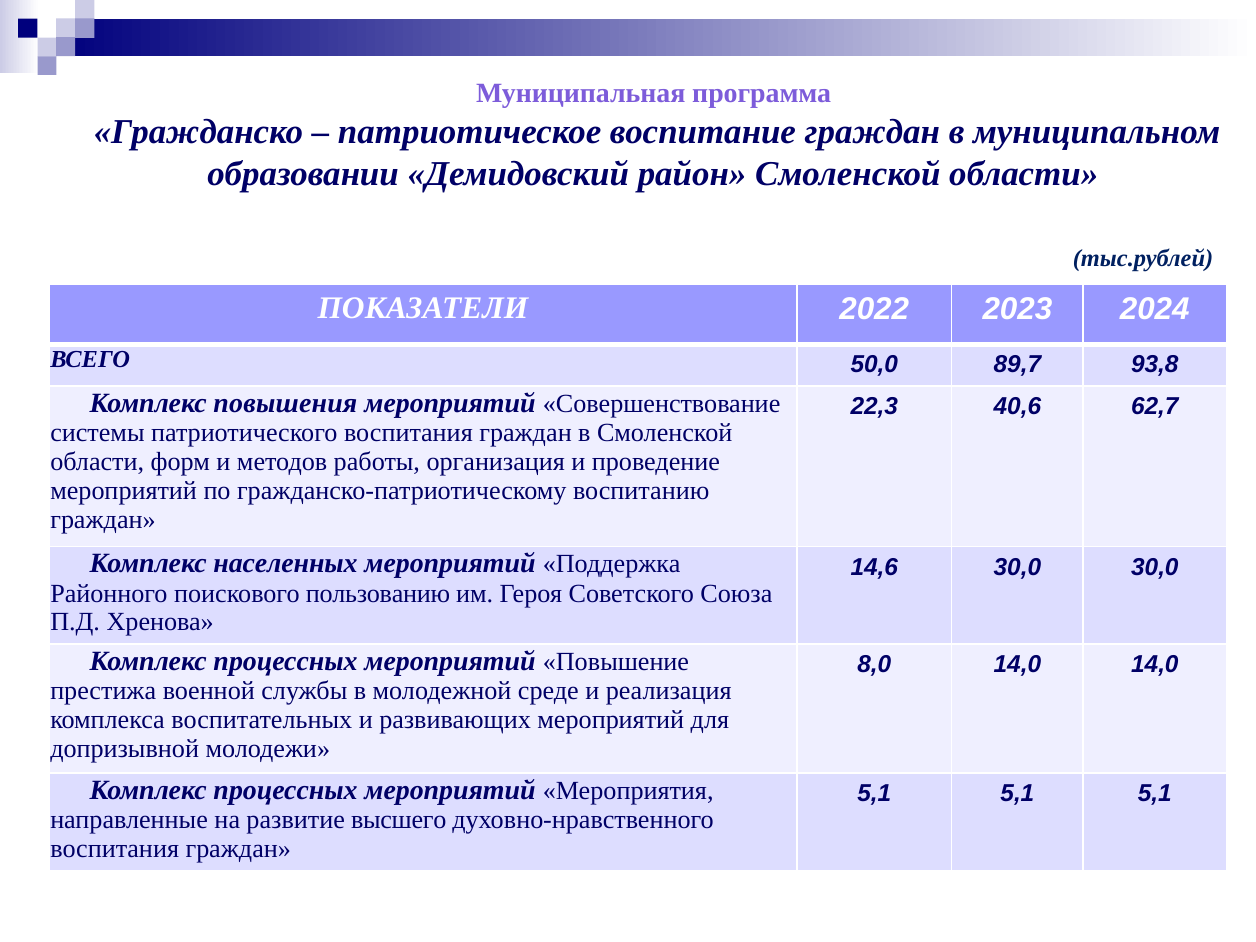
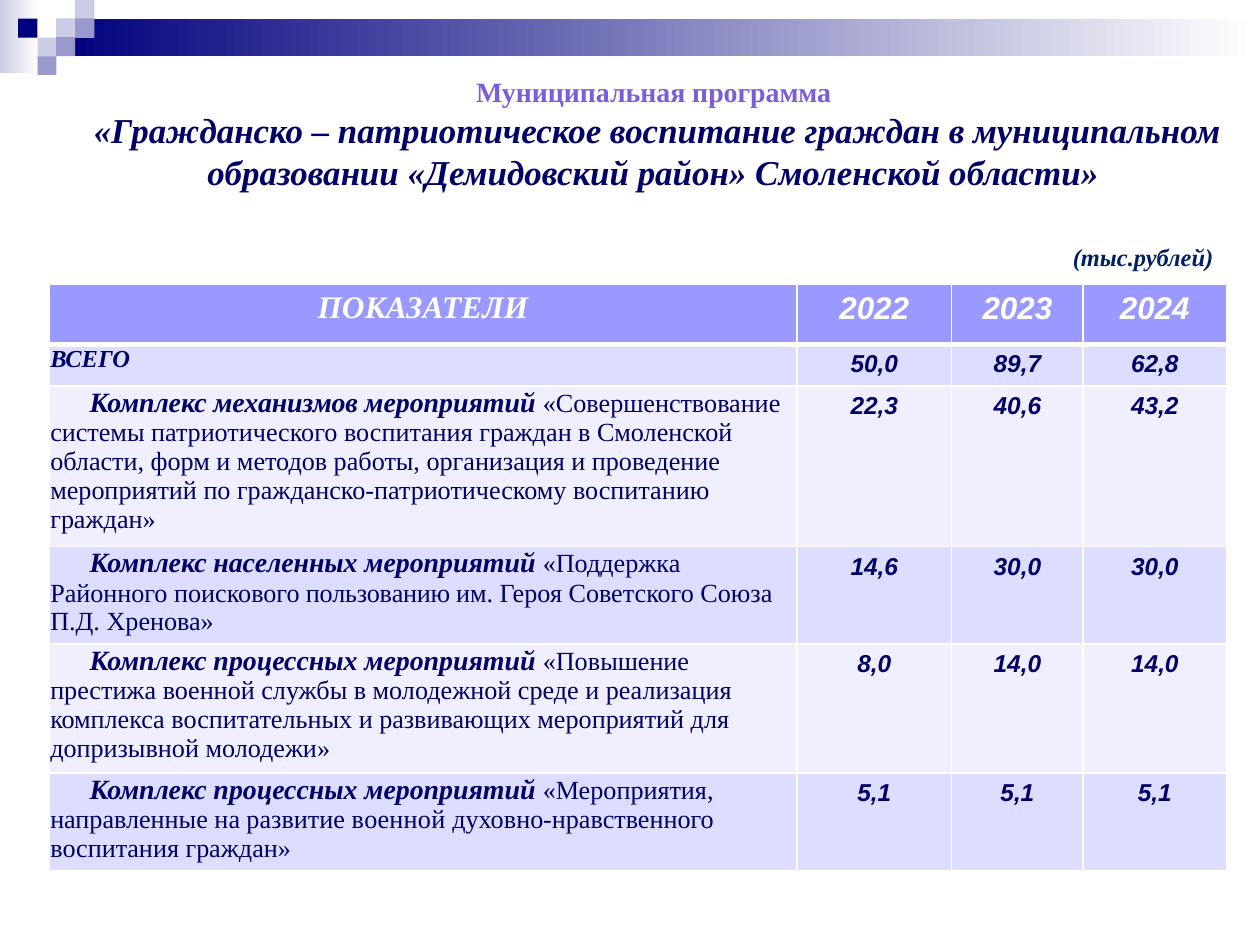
93,8: 93,8 -> 62,8
повышения: повышения -> механизмов
62,7: 62,7 -> 43,2
развитие высшего: высшего -> военной
